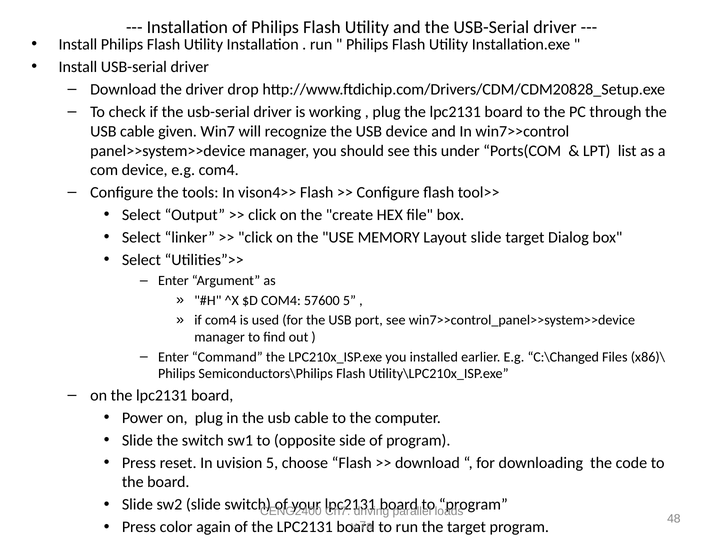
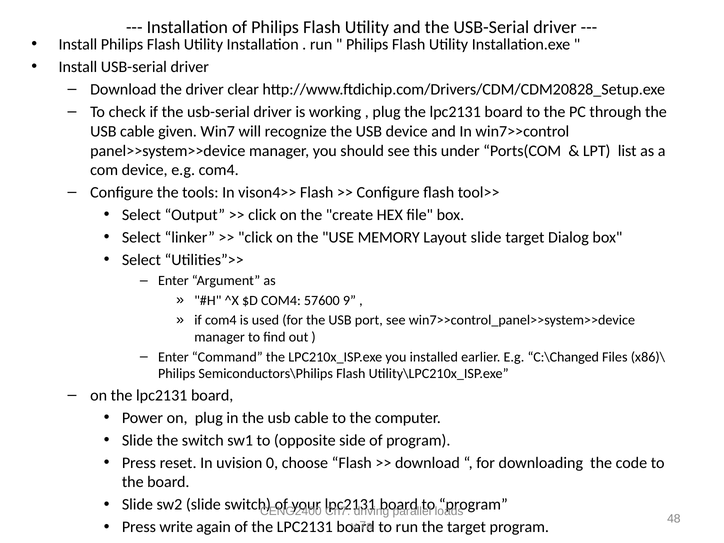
drop: drop -> clear
57600 5: 5 -> 9
uvision 5: 5 -> 0
color: color -> write
